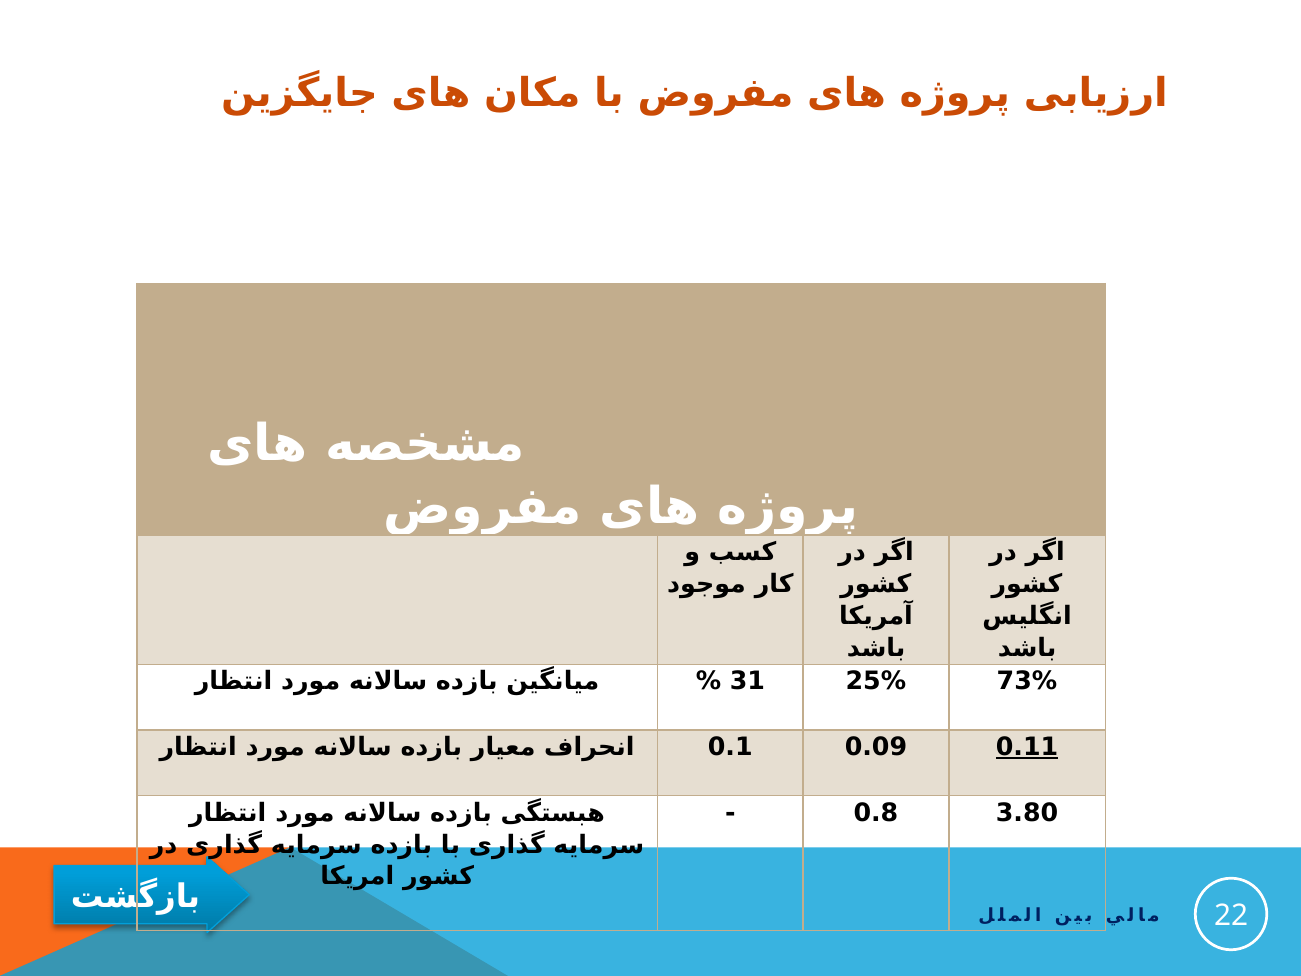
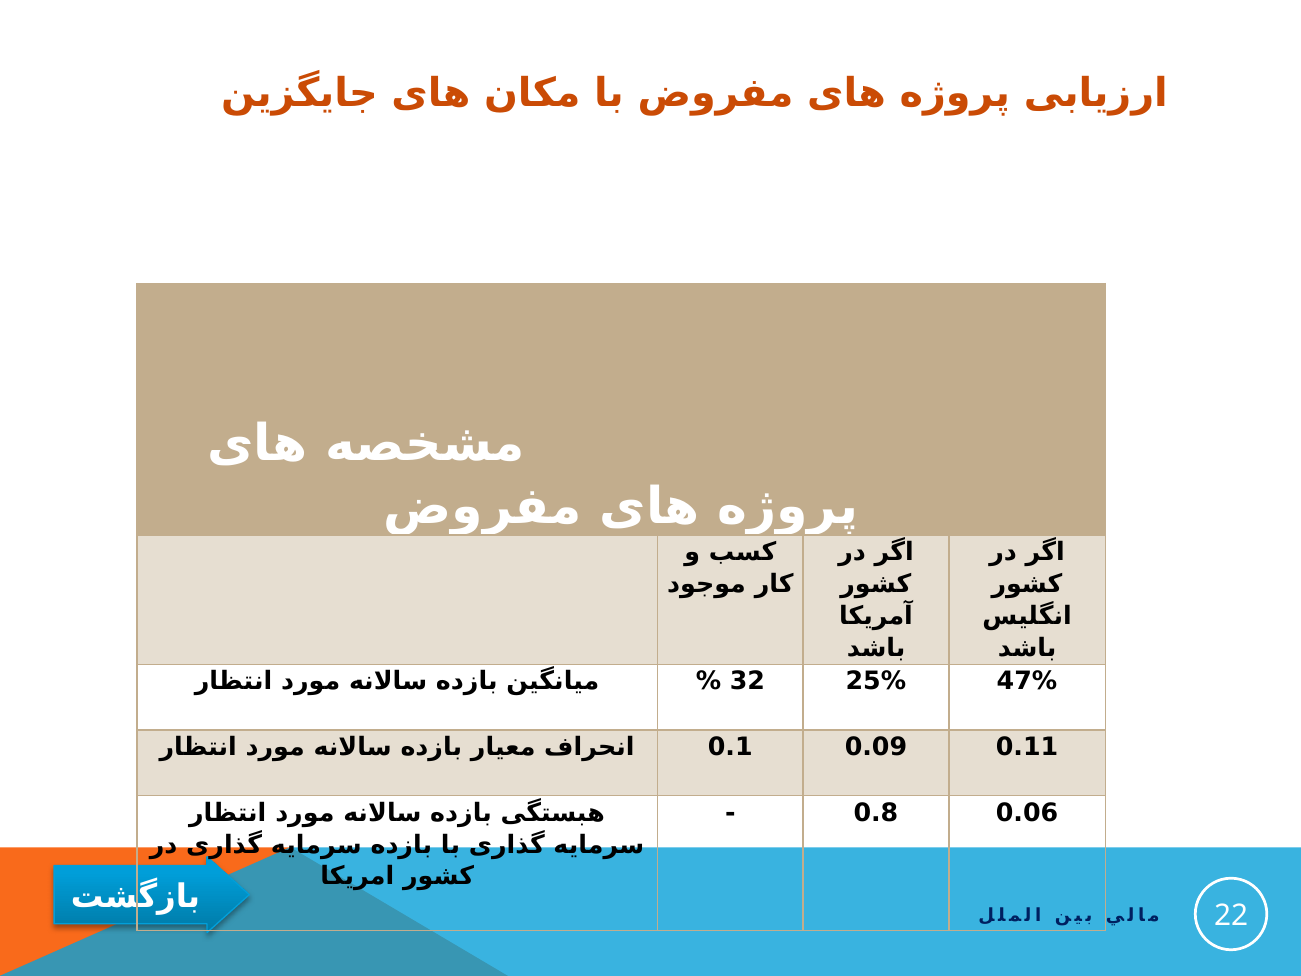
31: 31 -> 32
73%: 73% -> 47%
0.11 underline: present -> none
3.80: 3.80 -> 0.06
